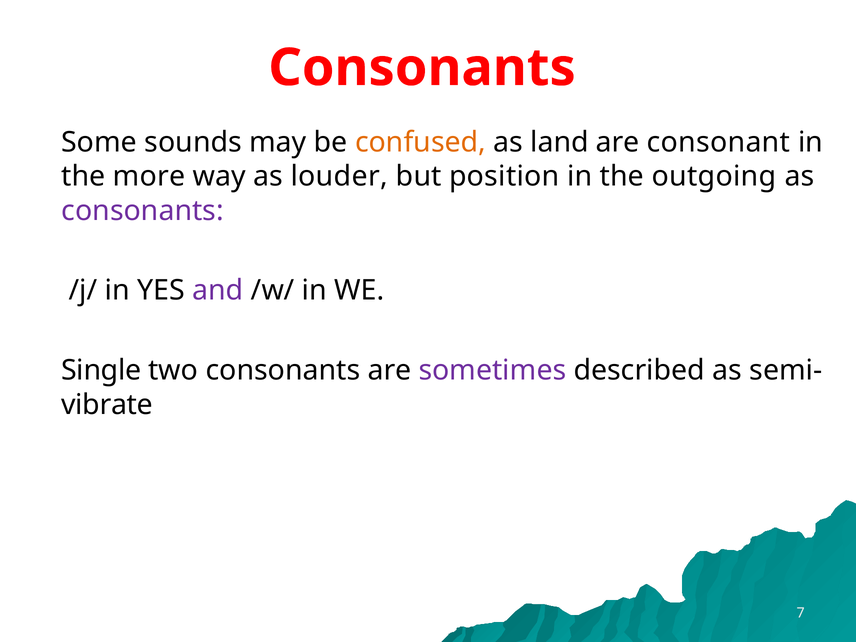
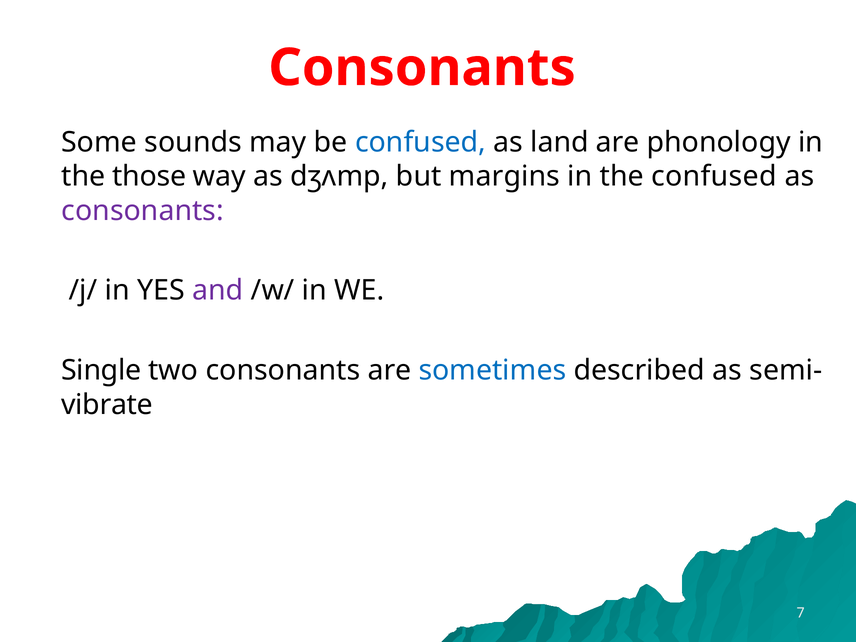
confused at (421, 142) colour: orange -> blue
consonant: consonant -> phonology
more: more -> those
louder: louder -> dʒʌmp
position: position -> margins
the outgoing: outgoing -> confused
sometimes colour: purple -> blue
